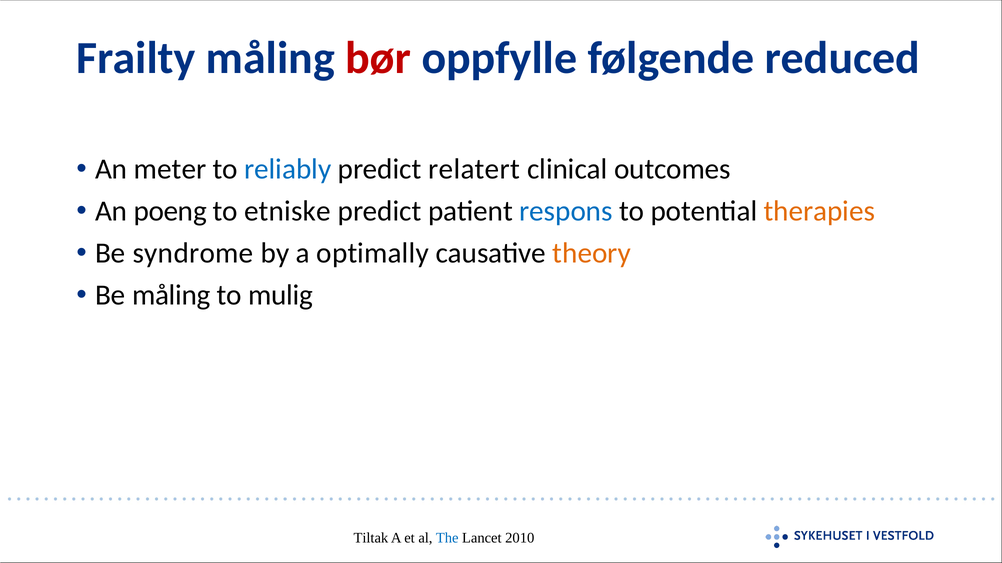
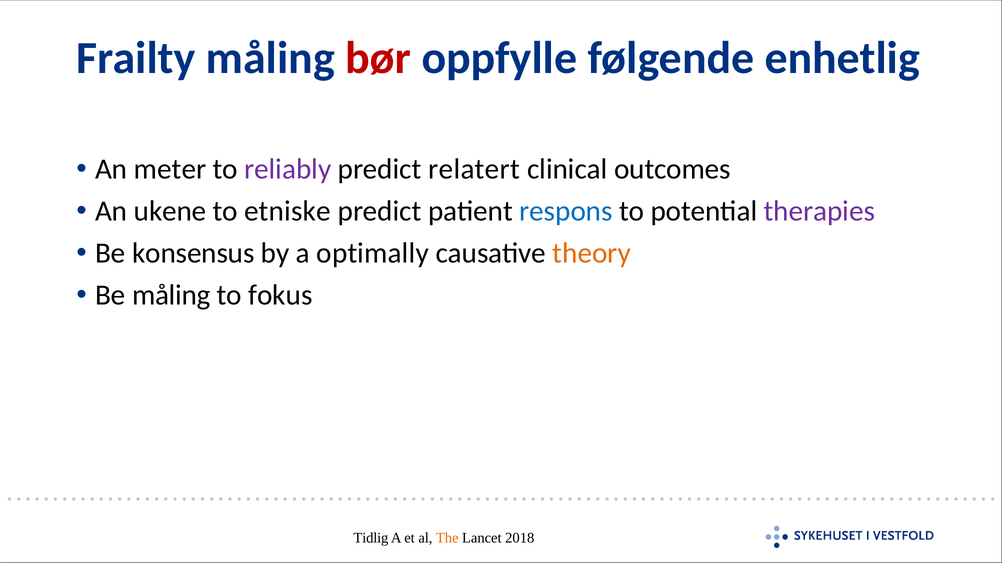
reduced: reduced -> enhetlig
reliably colour: blue -> purple
poeng: poeng -> ukene
therapies colour: orange -> purple
syndrome: syndrome -> konsensus
mulig: mulig -> fokus
Tiltak: Tiltak -> Tidlig
The colour: blue -> orange
2010: 2010 -> 2018
